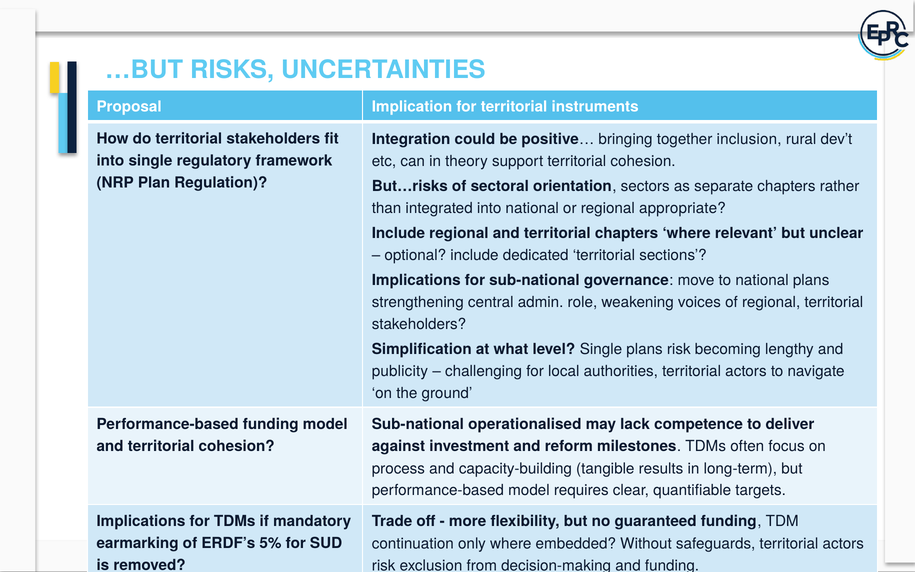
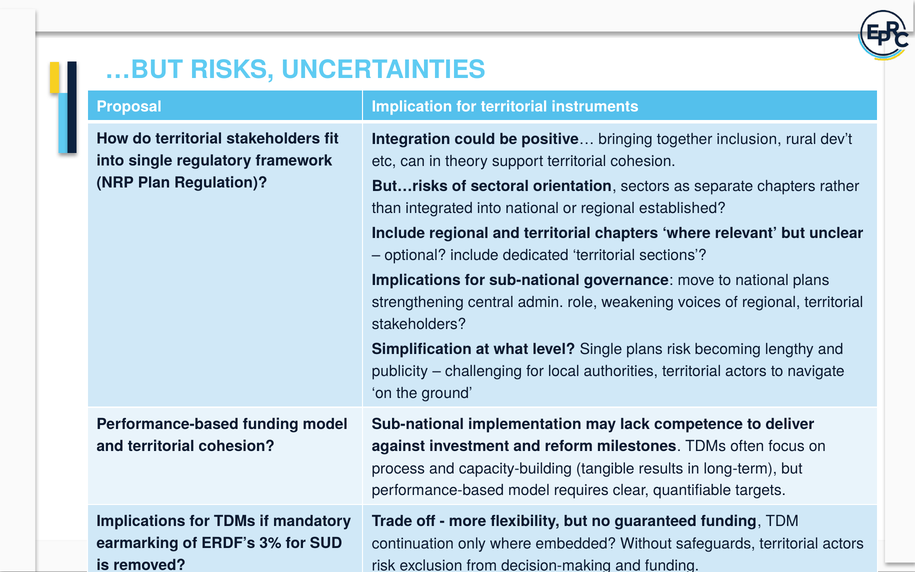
appropriate: appropriate -> established
operationalised: operationalised -> implementation
5%: 5% -> 3%
